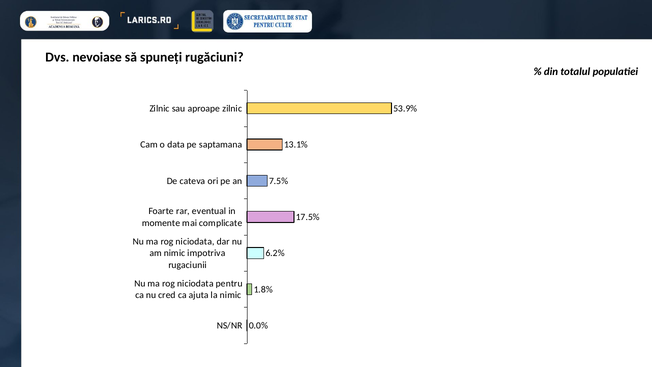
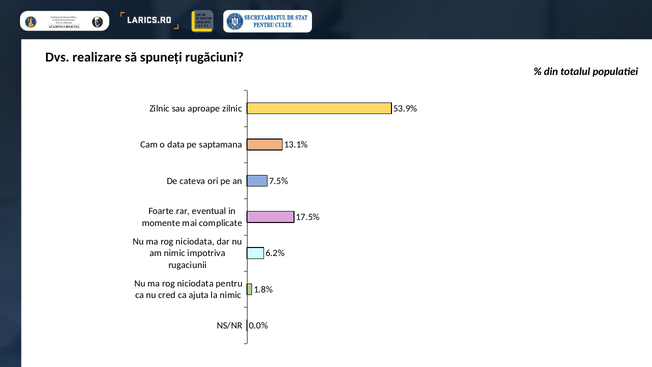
nevoiase: nevoiase -> realizare
